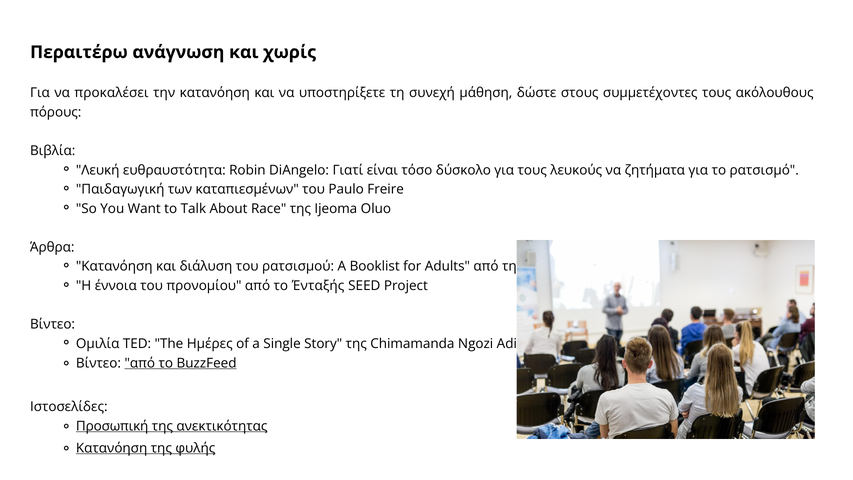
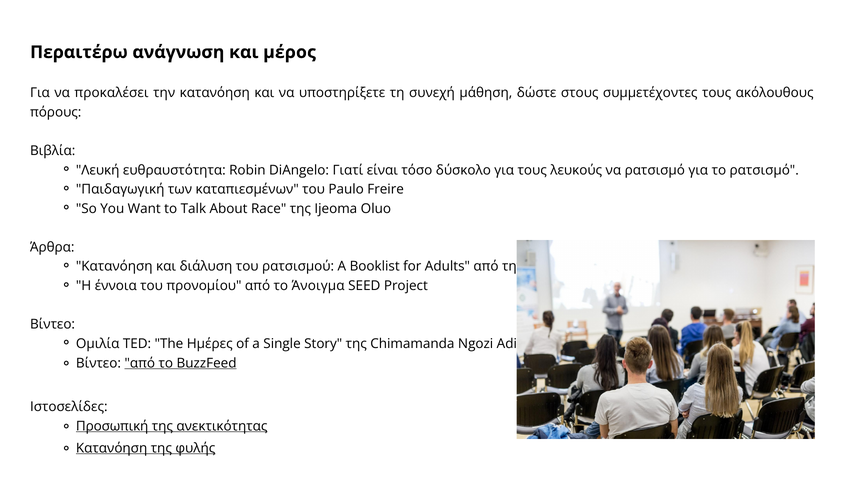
χωρίς: χωρίς -> μέρος
να ζητήματα: ζητήματα -> ρατσισμό
Ένταξής: Ένταξής -> Άνοιγμα
